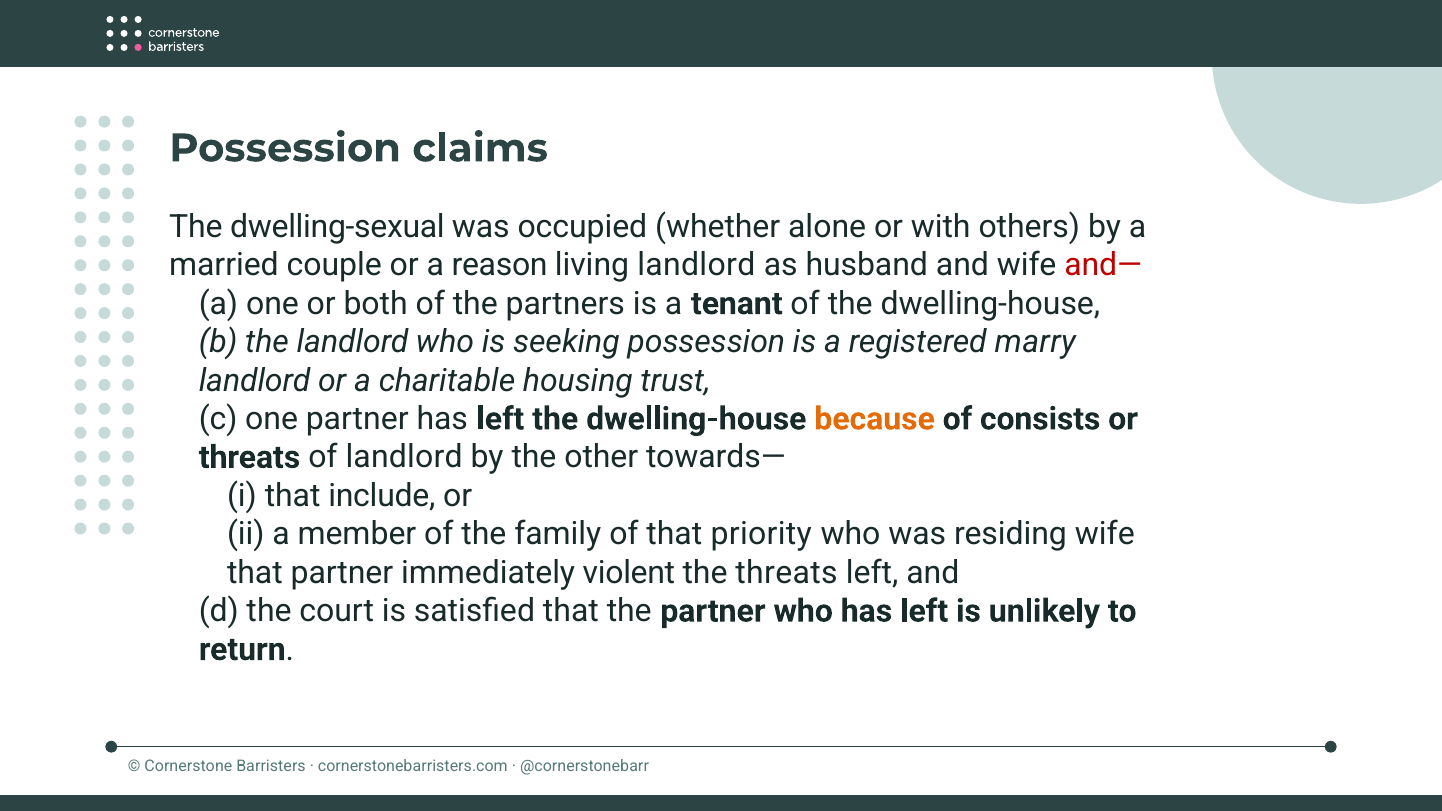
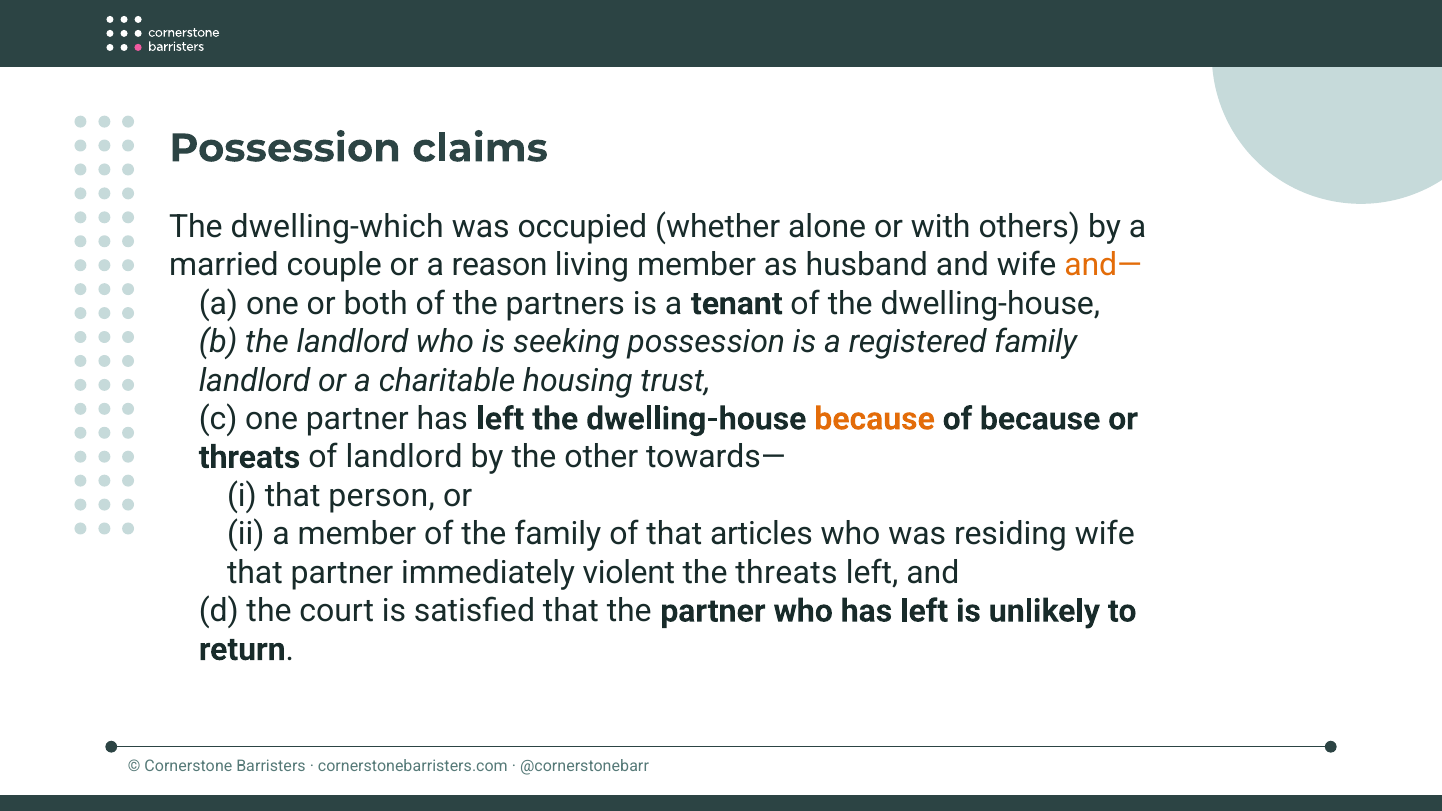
dwelling-sexual: dwelling-sexual -> dwelling-which
living landlord: landlord -> member
and— colour: red -> orange
registered marry: marry -> family
of consists: consists -> because
include: include -> person
priority: priority -> articles
